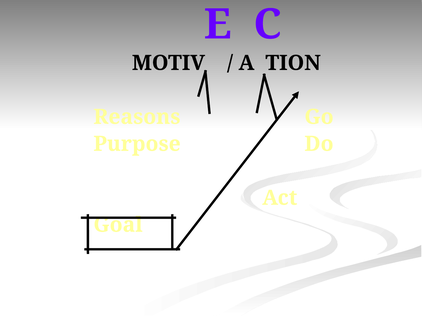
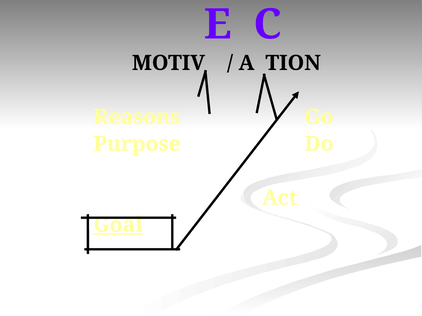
Goal underline: none -> present
